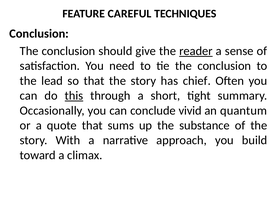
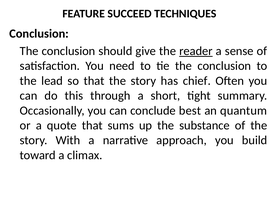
CAREFUL: CAREFUL -> SUCCEED
this underline: present -> none
vivid: vivid -> best
